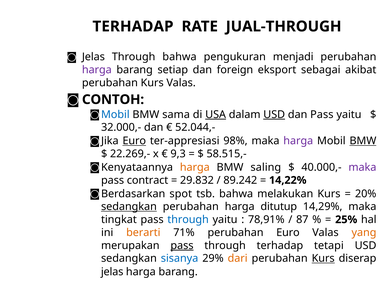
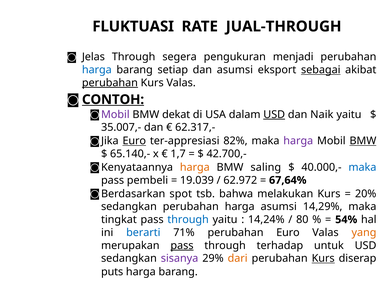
TERHADAP at (133, 26): TERHADAP -> FLUKTUASI
Through bahwa: bahwa -> segera
harga at (97, 70) colour: purple -> blue
dan foreign: foreign -> asumsi
sebagai underline: none -> present
perubahan at (110, 83) underline: none -> present
CONTOH underline: none -> present
Mobil at (115, 114) colour: blue -> purple
sama: sama -> dekat
USA underline: present -> none
dan Pass: Pass -> Naik
32.000,-: 32.000,- -> 35.007,-
52.044,-: 52.044,- -> 62.317,-
98%: 98% -> 82%
22.269,-: 22.269,- -> 65.140,-
9,3: 9,3 -> 1,7
58.515,-: 58.515,- -> 42.700,-
maka at (362, 167) colour: purple -> blue
contract: contract -> pembeli
29.832: 29.832 -> 19.039
89.242: 89.242 -> 62.972
14,22%: 14,22% -> 67,64%
sedangkan at (129, 207) underline: present -> none
harga ditutup: ditutup -> asumsi
78,91%: 78,91% -> 14,24%
87: 87 -> 80
25%: 25% -> 54%
berarti colour: orange -> blue
tetapi: tetapi -> untuk
sisanya colour: blue -> purple
jelas at (112, 272): jelas -> puts
